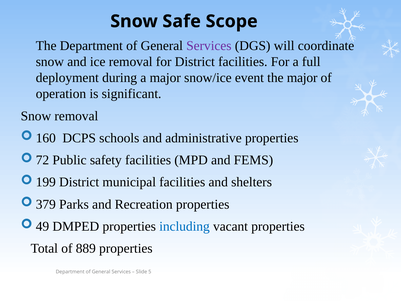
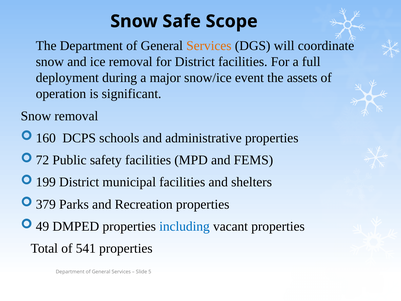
Services at (209, 46) colour: purple -> orange
the major: major -> assets
889: 889 -> 541
